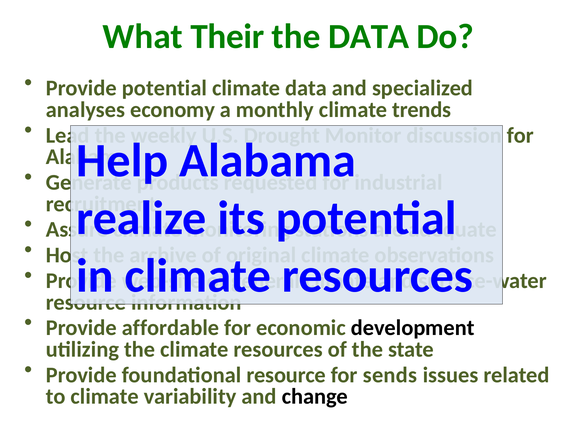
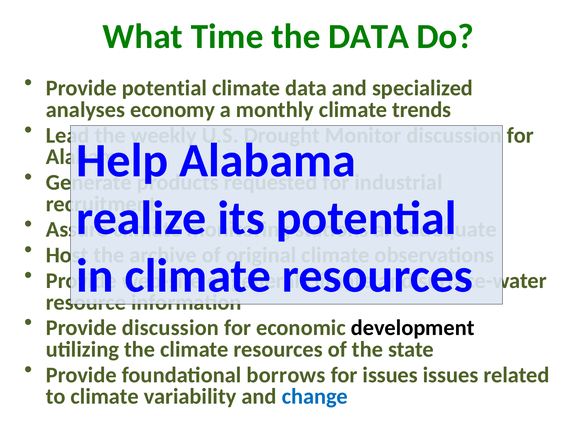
Their: Their -> Time
Provide affordable: affordable -> discussion
foundational resource: resource -> borrows
for sends: sends -> issues
change colour: black -> blue
